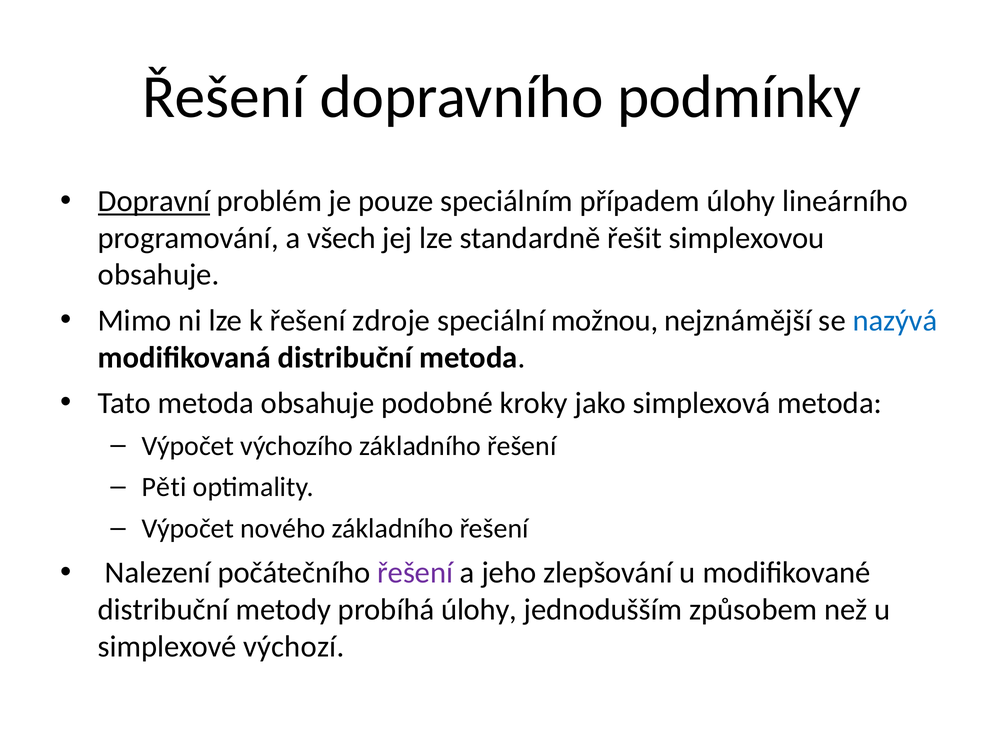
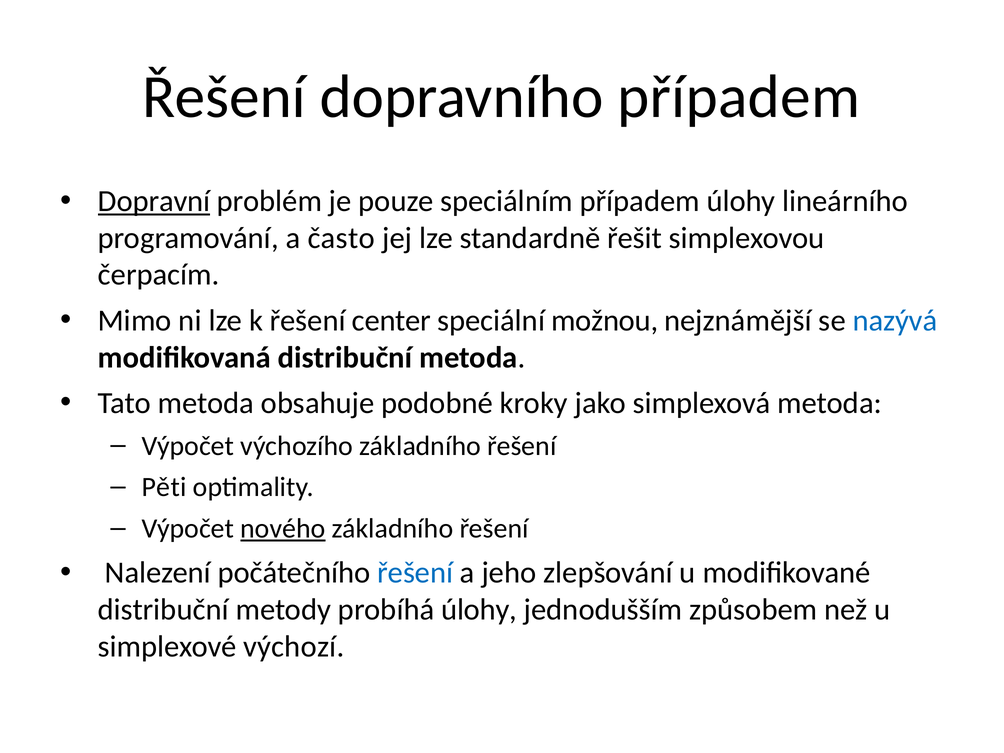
dopravního podmínky: podmínky -> případem
všech: všech -> často
obsahuje at (159, 275): obsahuje -> čerpacím
zdroje: zdroje -> center
nového underline: none -> present
řešení at (415, 573) colour: purple -> blue
